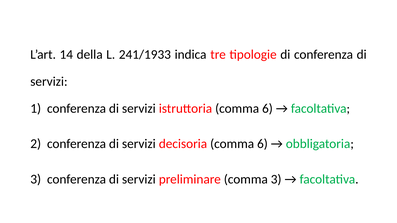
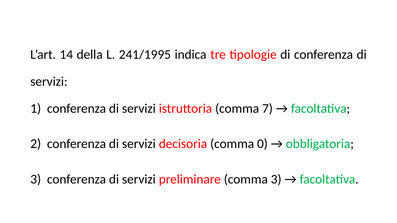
241/1933: 241/1933 -> 241/1995
istruttoria comma 6: 6 -> 7
decisoria comma 6: 6 -> 0
